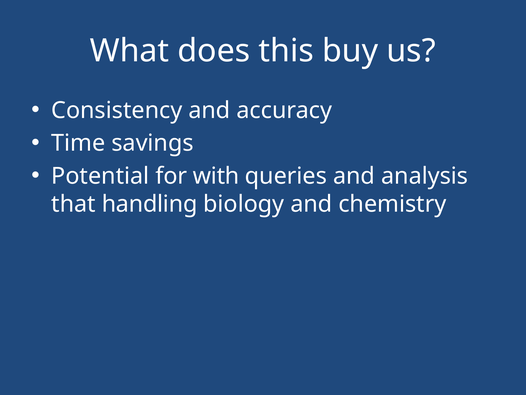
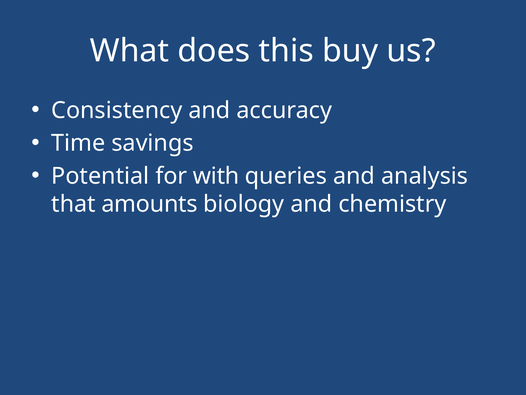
handling: handling -> amounts
